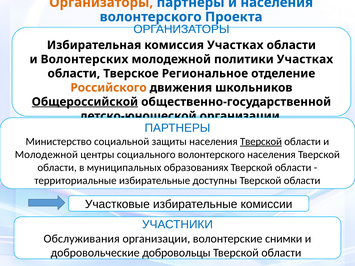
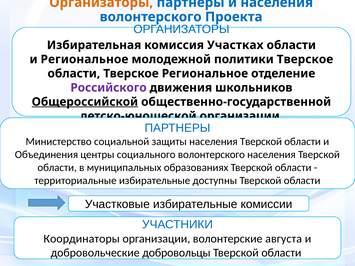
и Волонтерских: Волонтерских -> Региональное
политики Участках: Участках -> Тверское
Российского colour: orange -> purple
Тверской at (261, 142) underline: present -> none
Молодежной at (46, 155): Молодежной -> Объединения
Обслуживания: Обслуживания -> Координаторы
снимки: снимки -> августа
